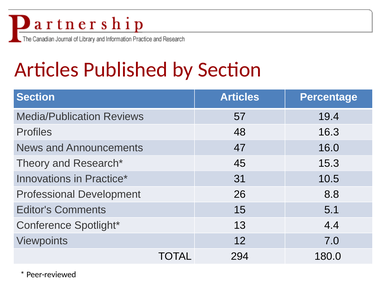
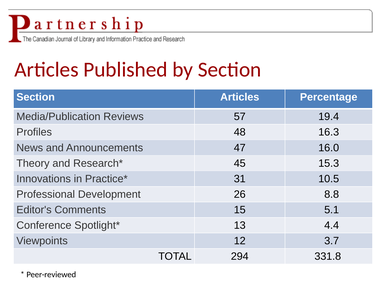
7.0: 7.0 -> 3.7
180.0: 180.0 -> 331.8
